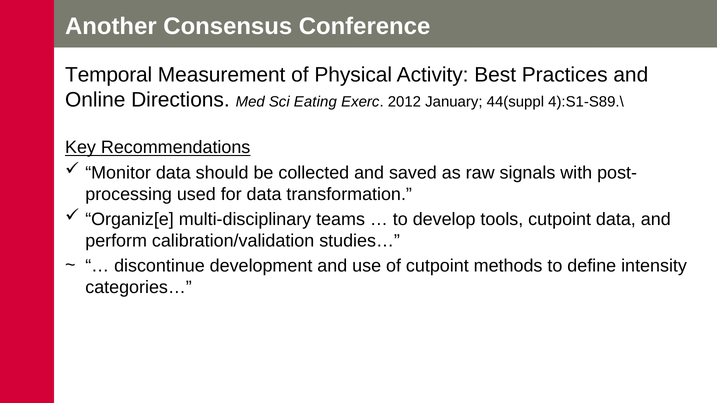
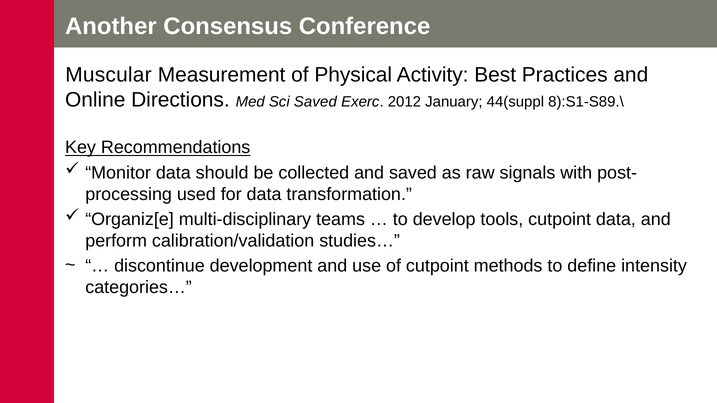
Temporal: Temporal -> Muscular
Sci Eating: Eating -> Saved
4):S1-S89.\: 4):S1-S89.\ -> 8):S1-S89.\
